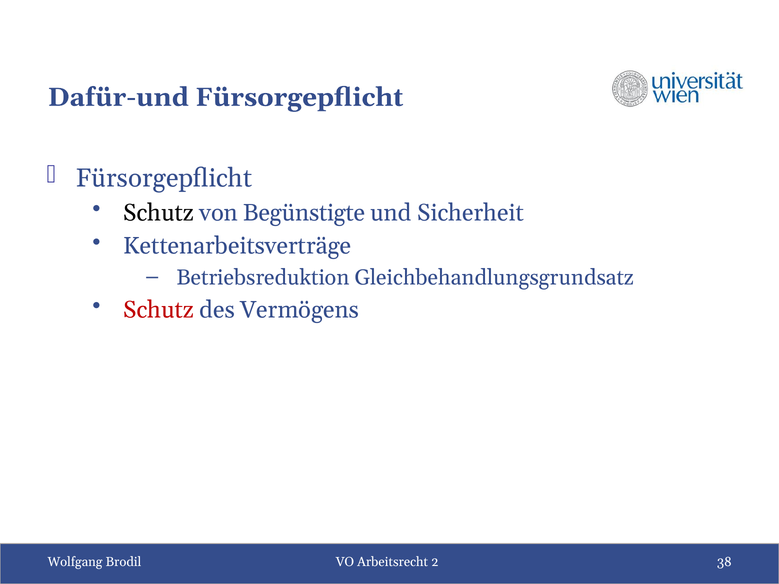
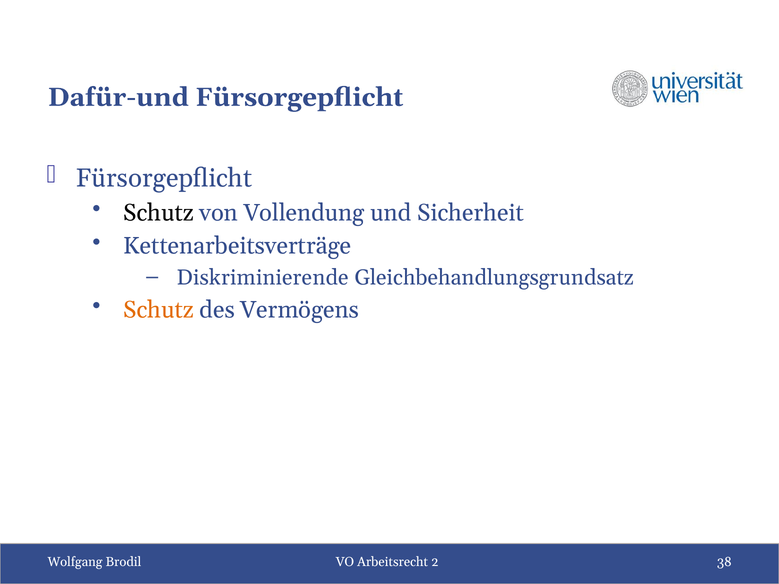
Begünstigte: Begünstigte -> Vollendung
Betriebsreduktion: Betriebsreduktion -> Diskriminierende
Schutz at (159, 310) colour: red -> orange
